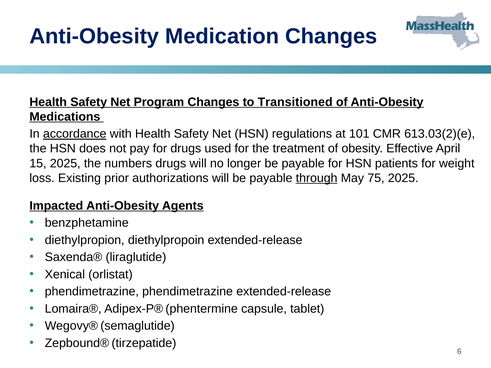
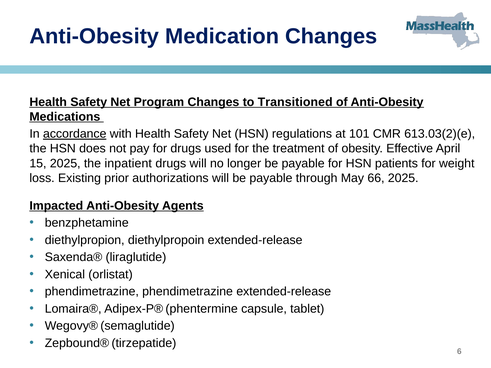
numbers: numbers -> inpatient
through underline: present -> none
75: 75 -> 66
